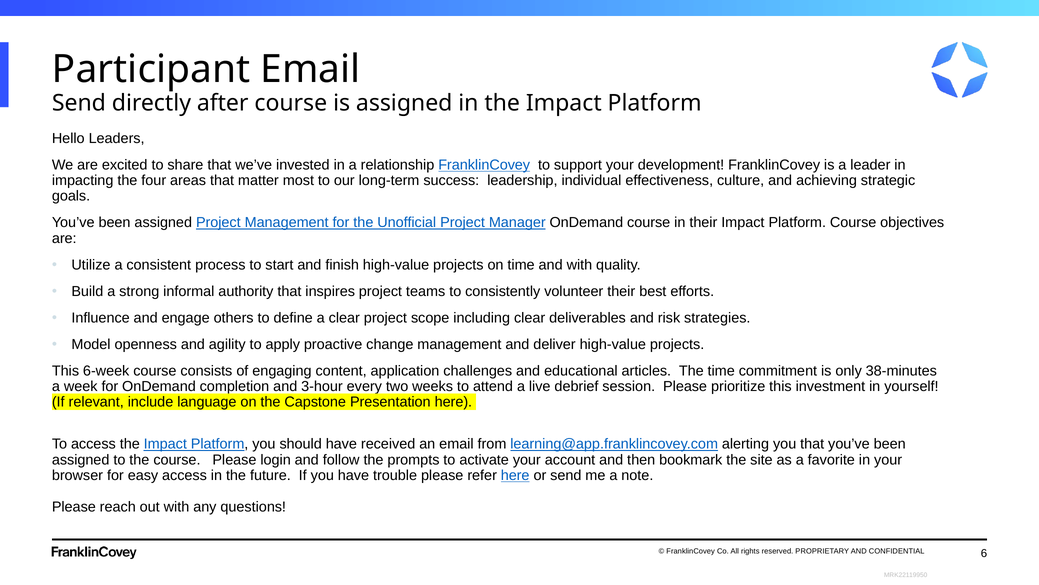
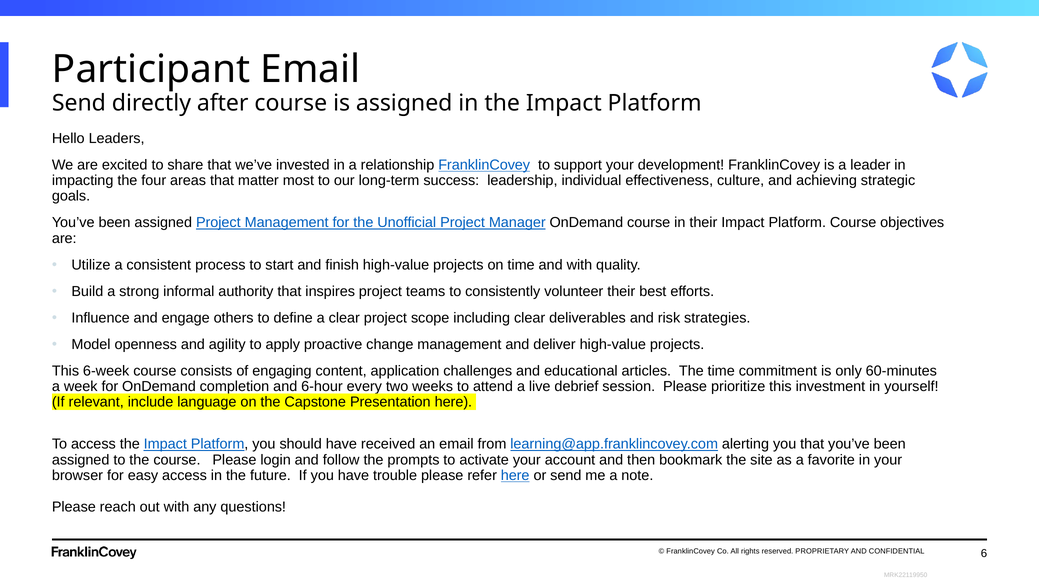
38-minutes: 38-minutes -> 60-minutes
3-hour: 3-hour -> 6-hour
